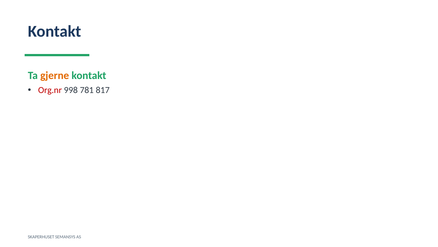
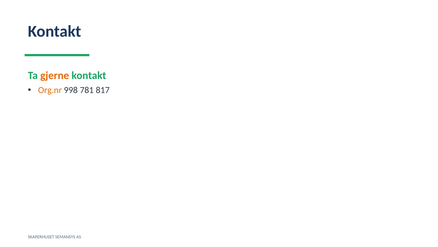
Org.nr colour: red -> orange
